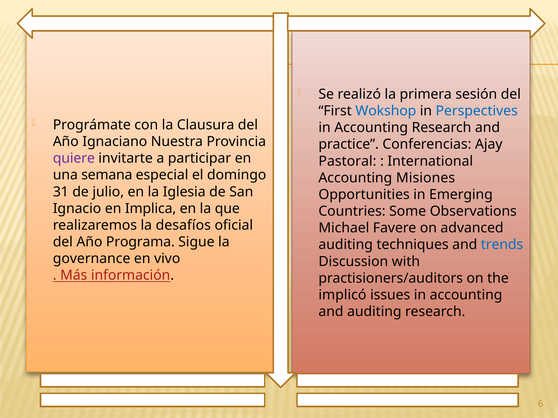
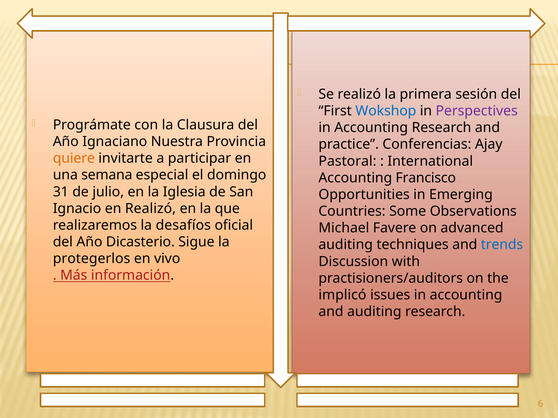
Perspectives colour: blue -> purple
quiere colour: purple -> orange
Misiones: Misiones -> Francisco
en Implica: Implica -> Realizó
Programa: Programa -> Dicasterio
governance: governance -> protegerlos
